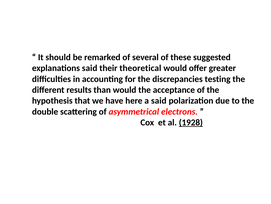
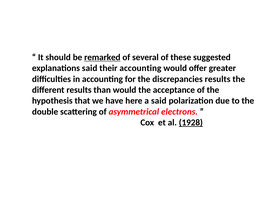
remarked underline: none -> present
their theoretical: theoretical -> accounting
discrepancies testing: testing -> results
